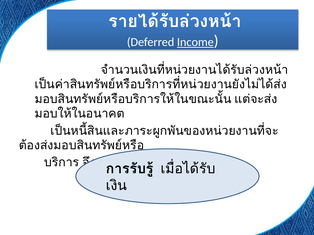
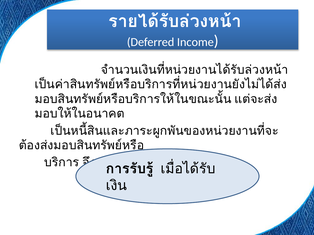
Income underline: present -> none
